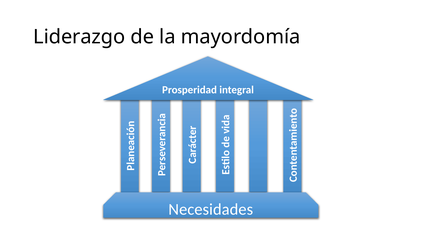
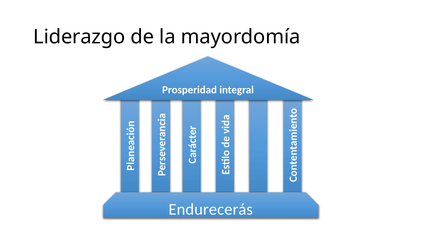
Necesidades: Necesidades -> Endurecerás
